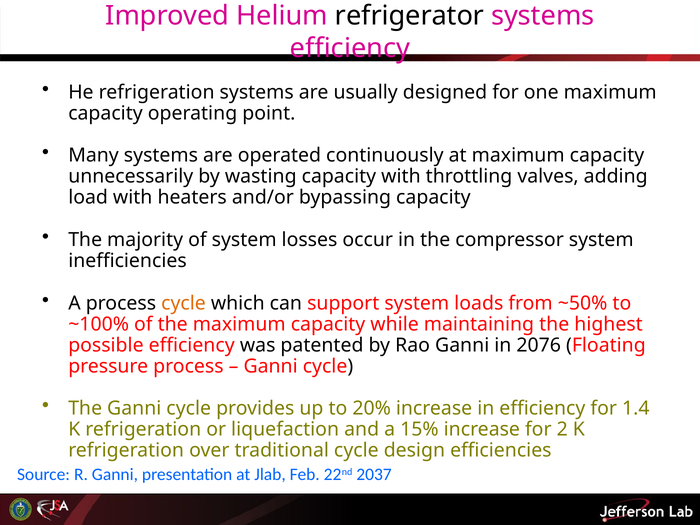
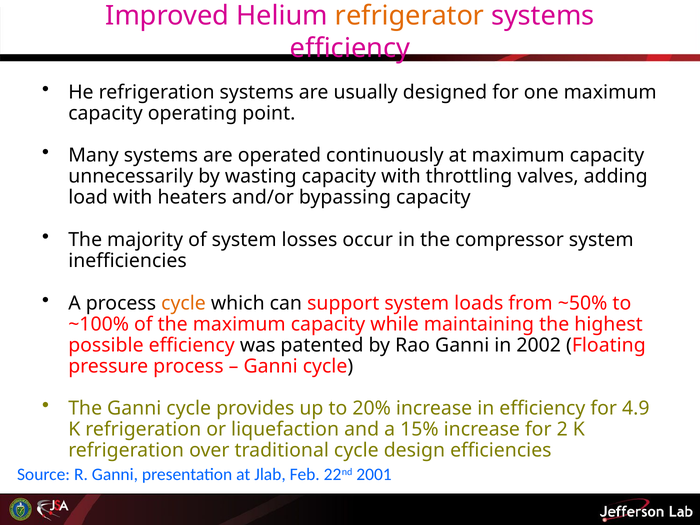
refrigerator colour: black -> orange
2076: 2076 -> 2002
1.4: 1.4 -> 4.9
2037: 2037 -> 2001
